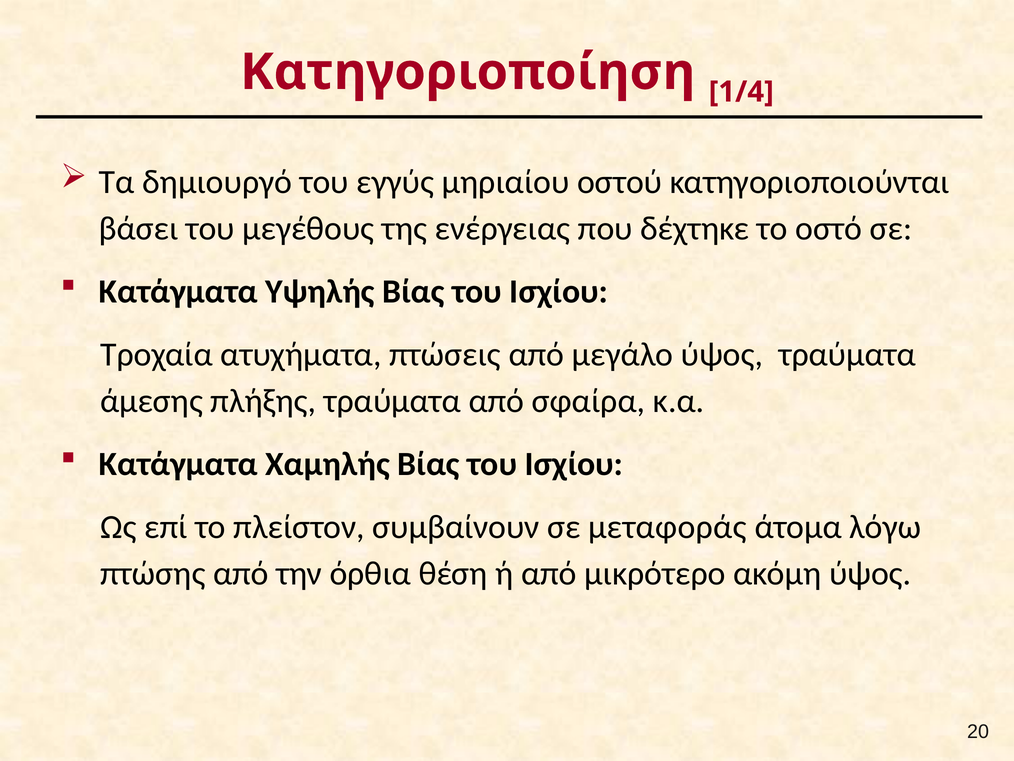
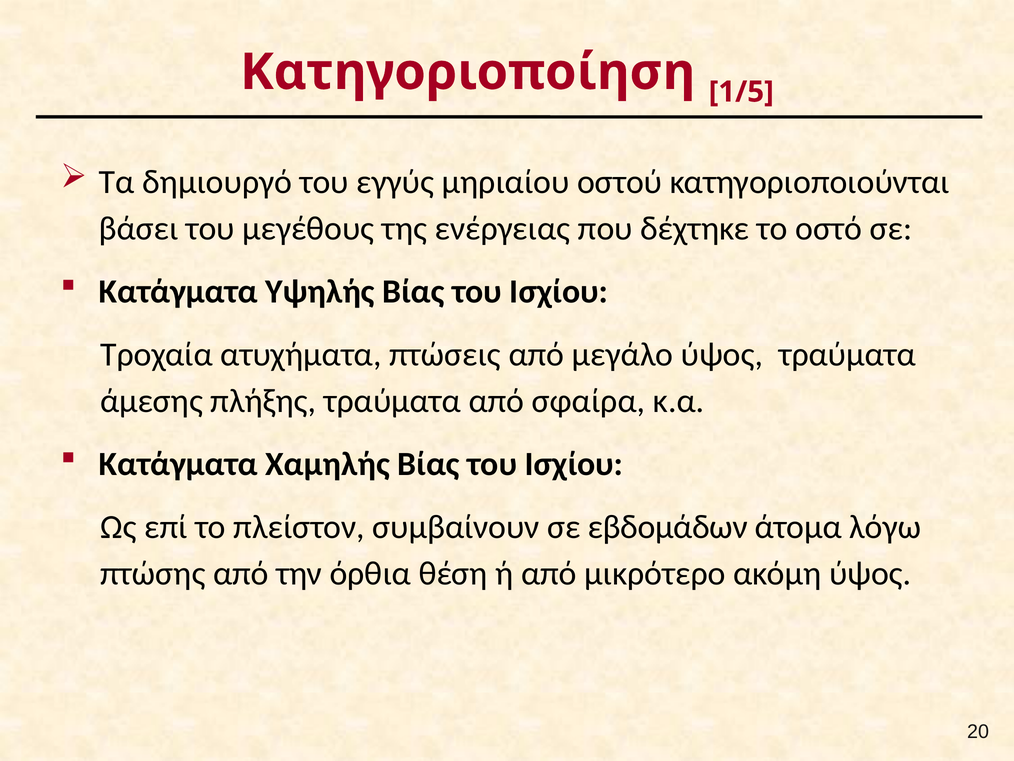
1/4: 1/4 -> 1/5
μεταφοράς: μεταφοράς -> εβδομάδων
